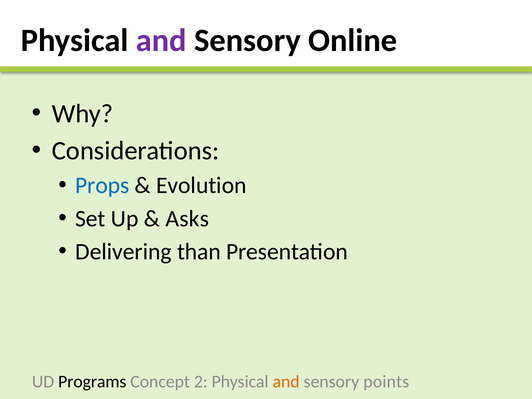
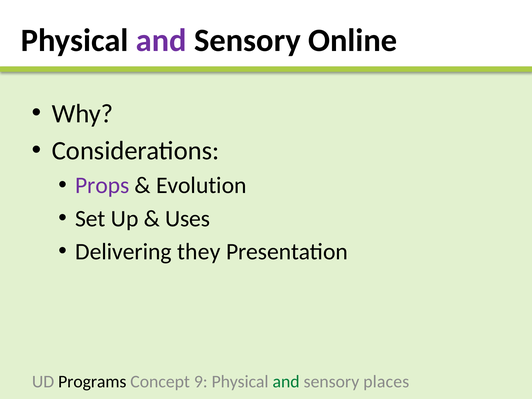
Props colour: blue -> purple
Asks: Asks -> Uses
than: than -> they
2: 2 -> 9
and at (286, 382) colour: orange -> green
points: points -> places
